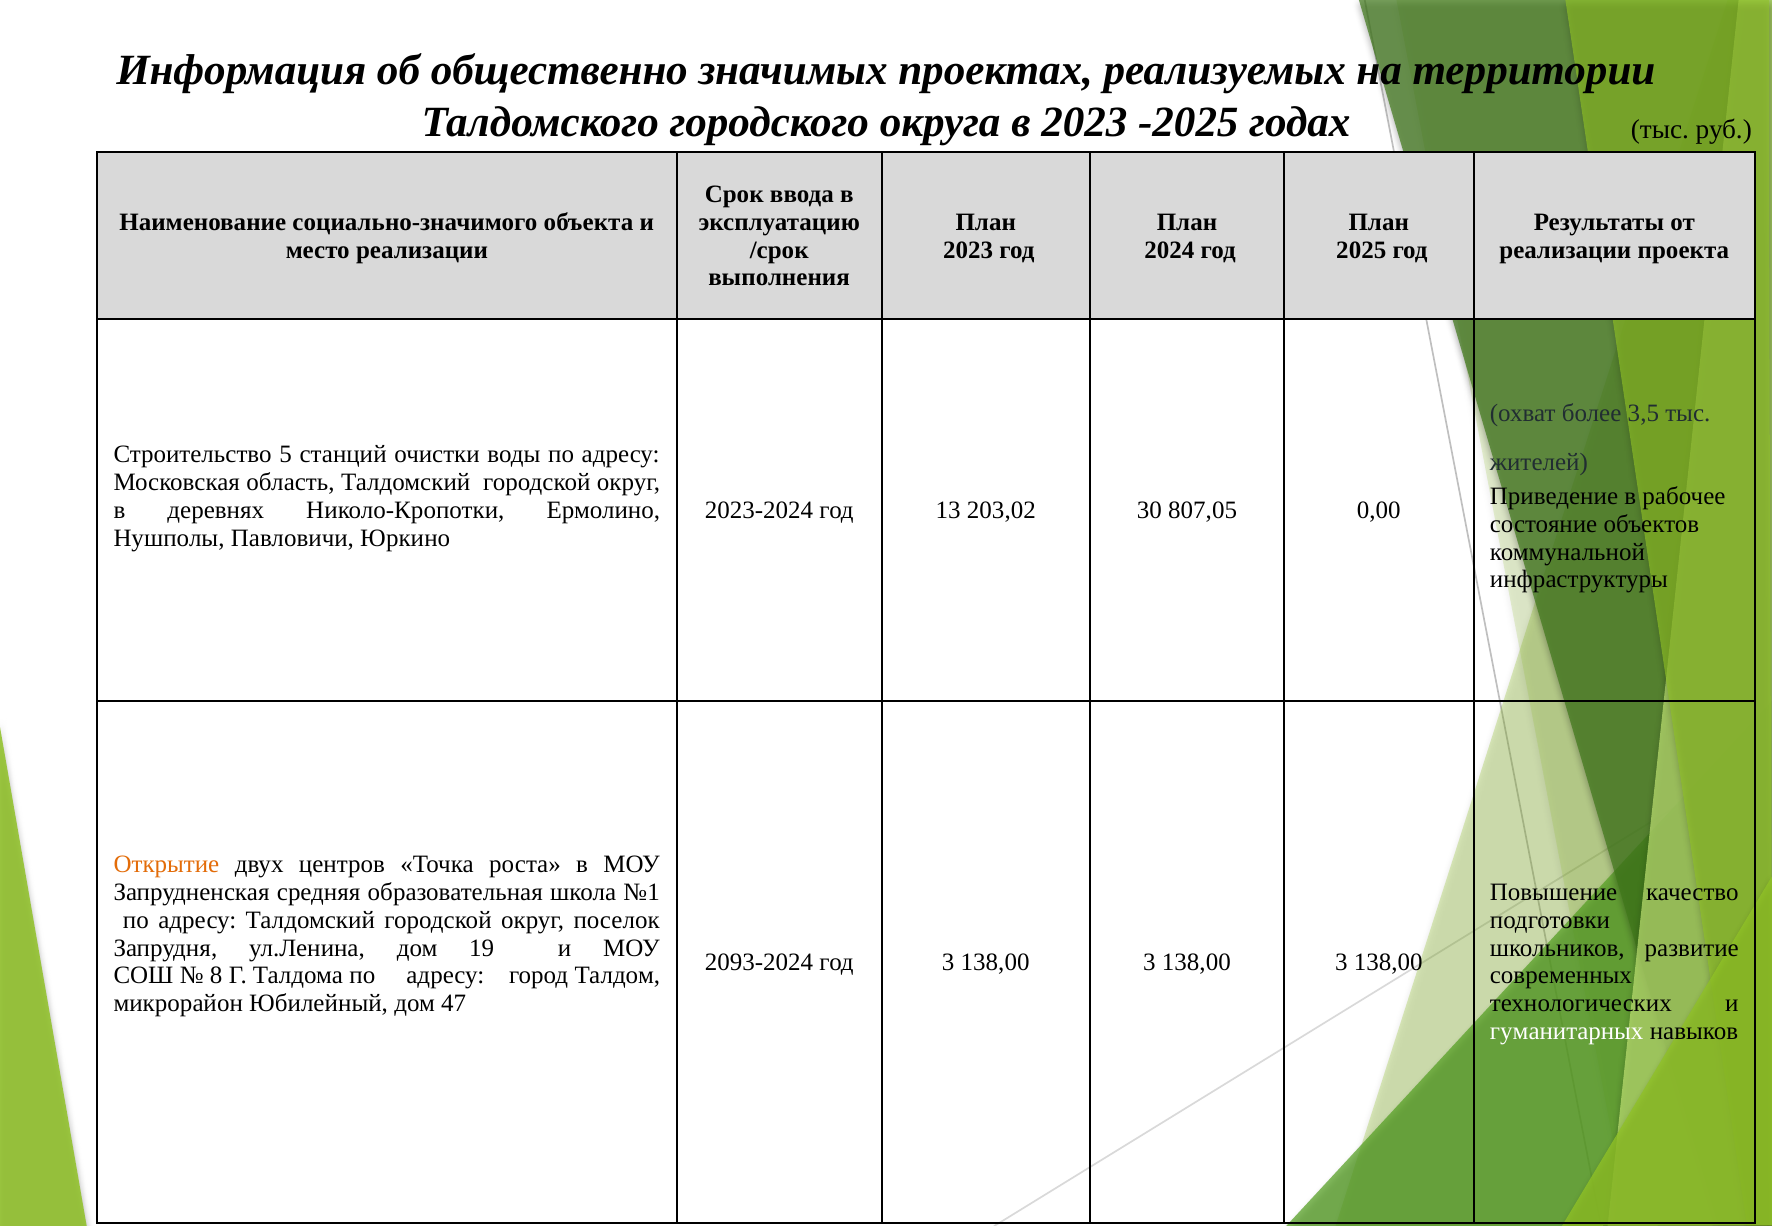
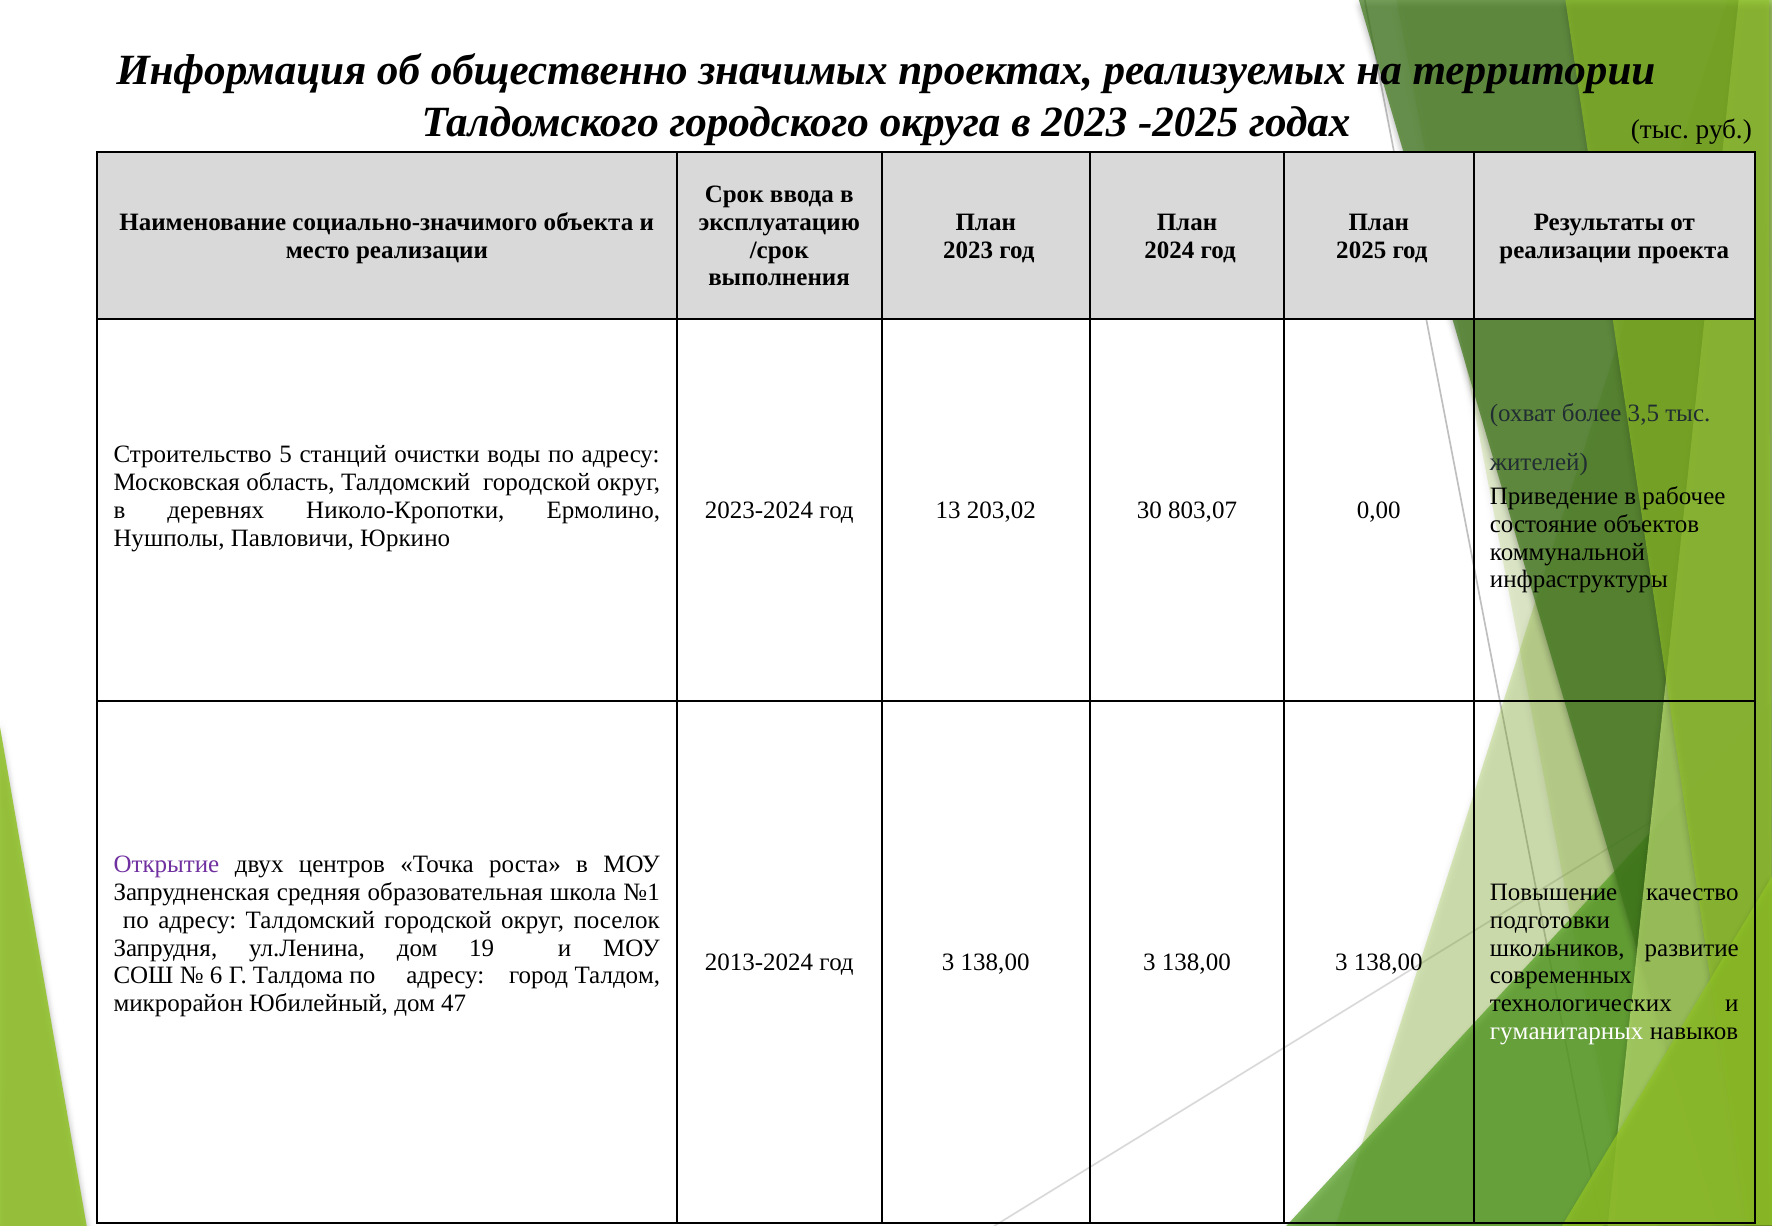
807,05: 807,05 -> 803,07
Открытие colour: orange -> purple
2093-2024: 2093-2024 -> 2013-2024
8: 8 -> 6
